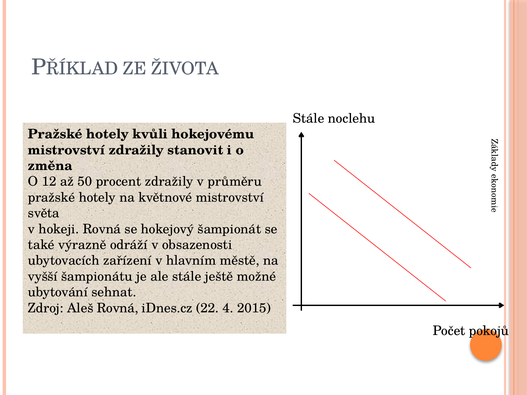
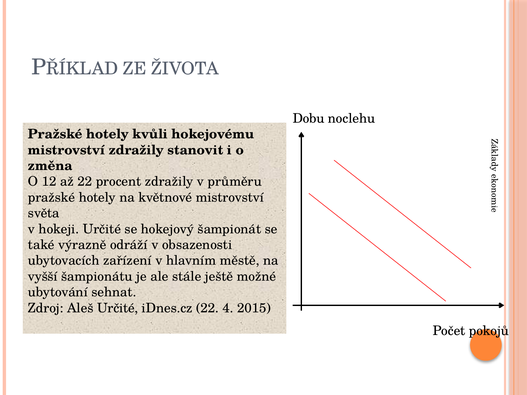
Stále at (309, 119): Stále -> Dobu
až 50: 50 -> 22
hokeji Rovná: Rovná -> Určité
Aleš Rovná: Rovná -> Určité
